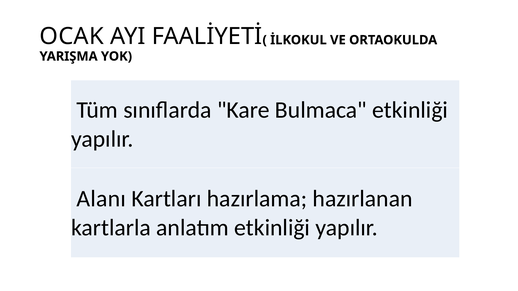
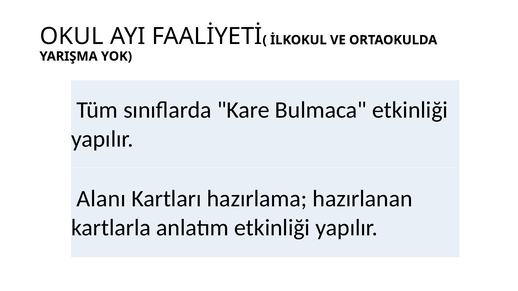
OCAK: OCAK -> OKUL
